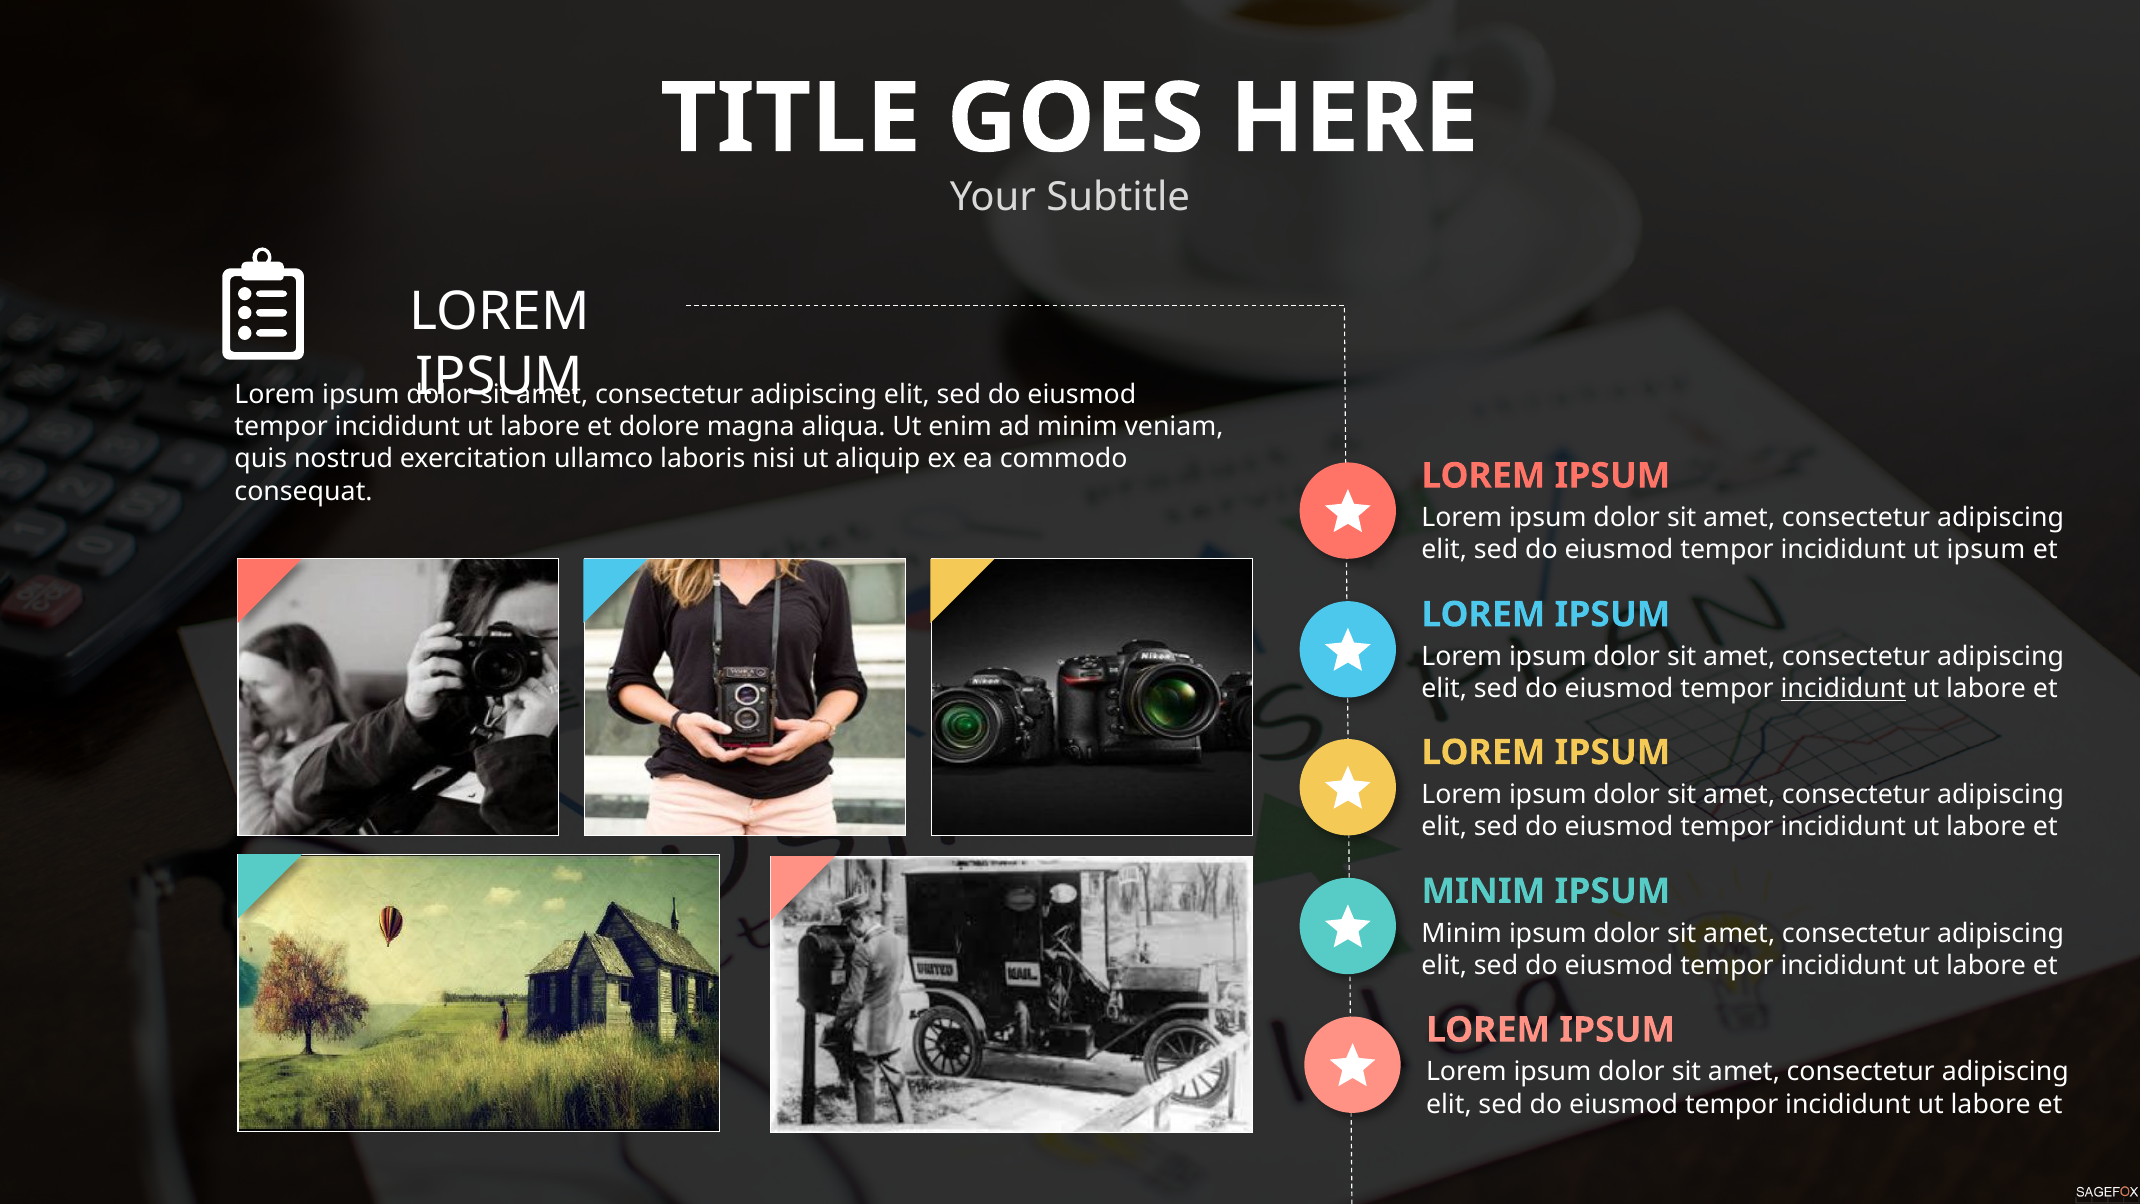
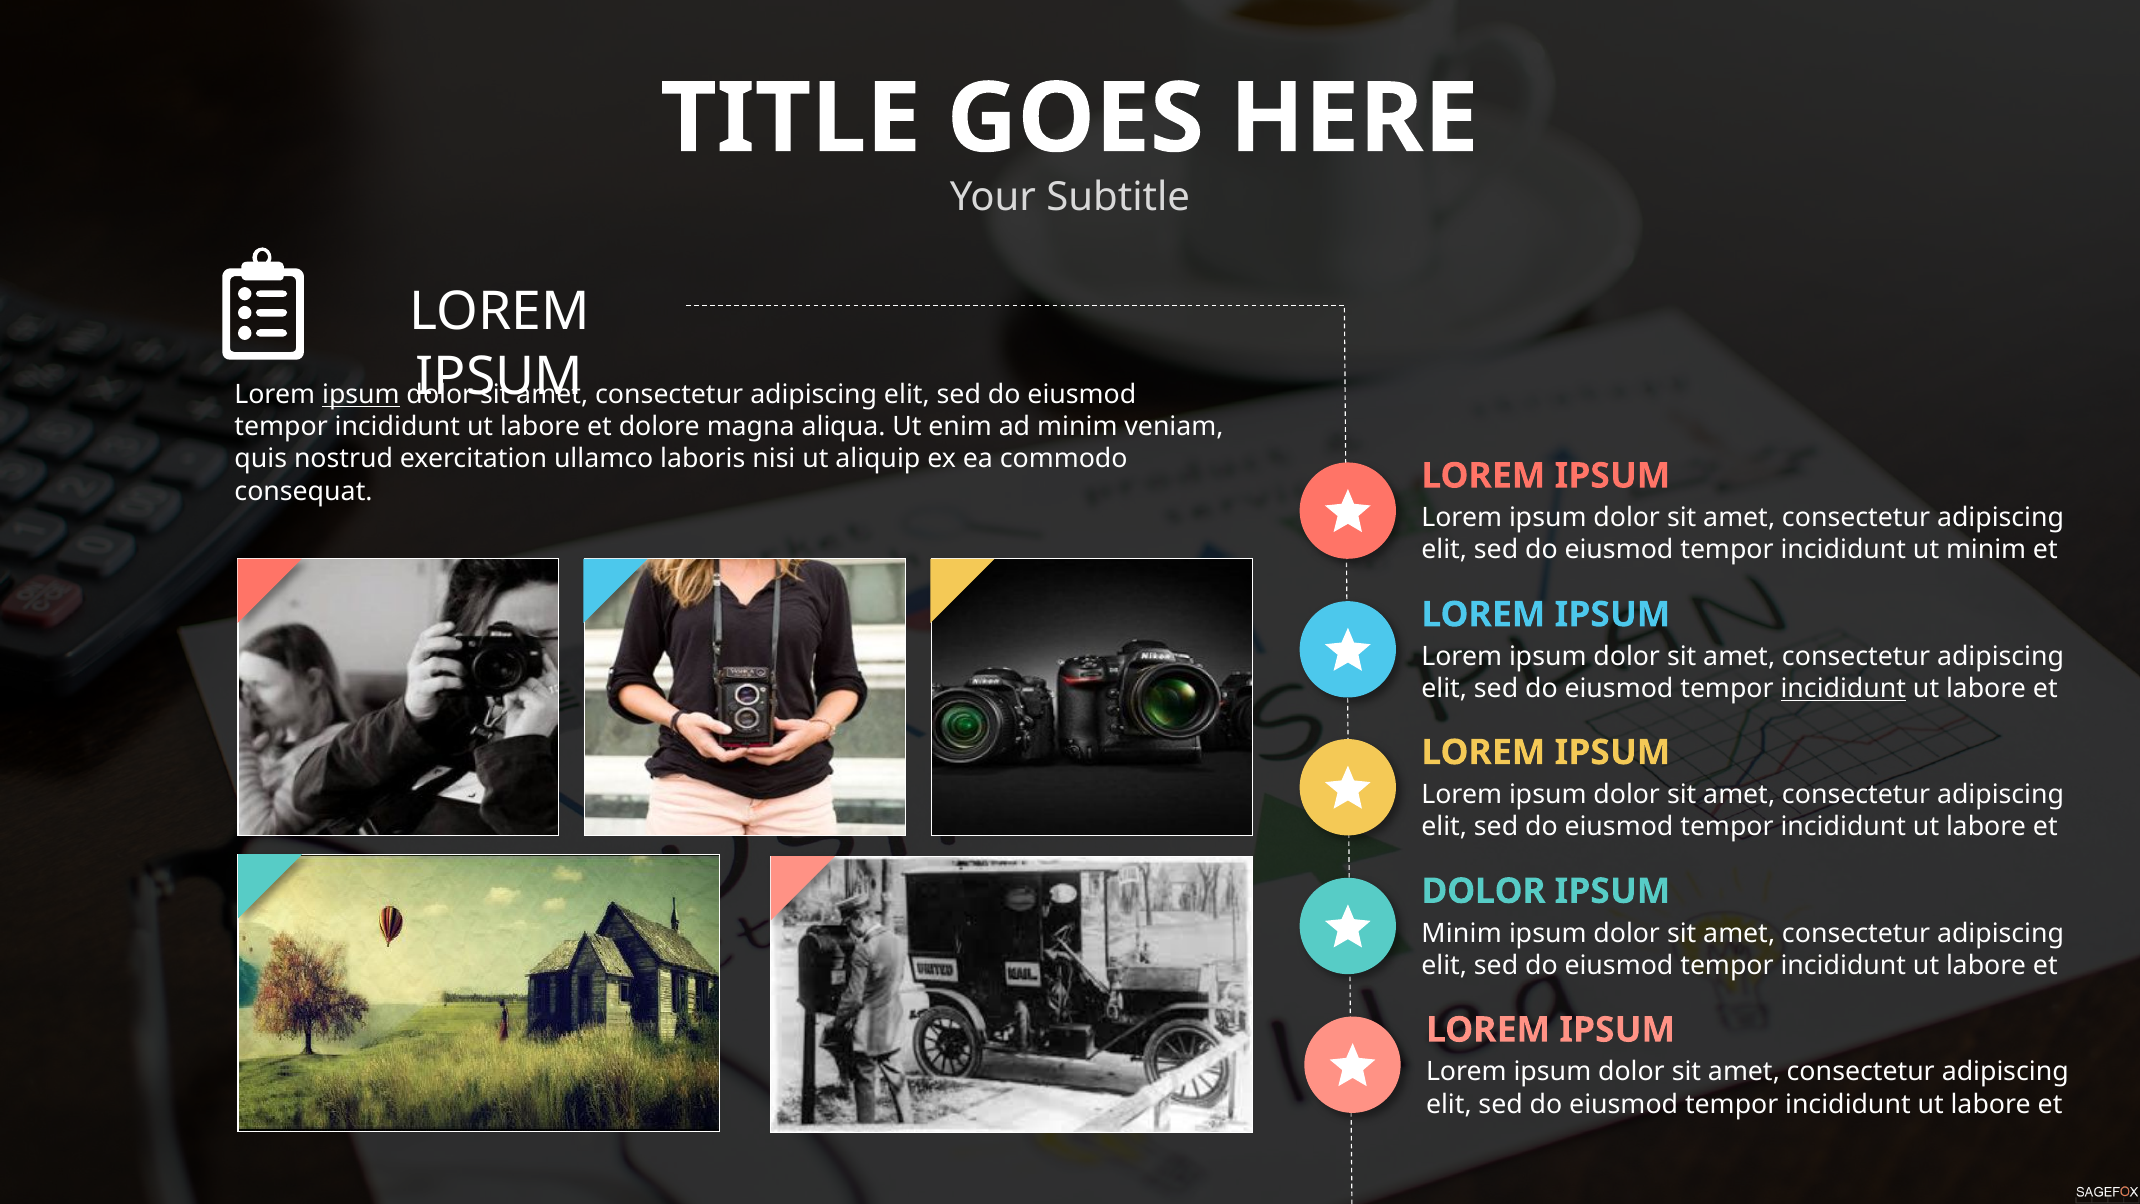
ipsum at (361, 395) underline: none -> present
ut ipsum: ipsum -> minim
MINIM at (1483, 891): MINIM -> DOLOR
